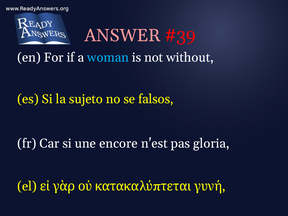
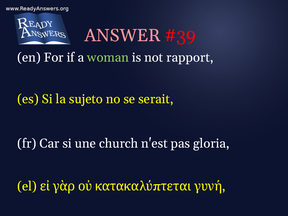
woman colour: light blue -> light green
without: without -> rapport
falsos: falsos -> serait
encore: encore -> church
